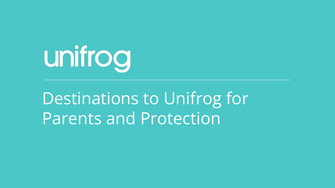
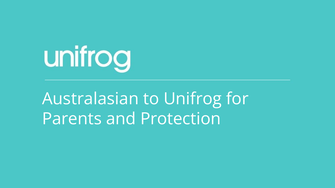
Destinations: Destinations -> Australasian
